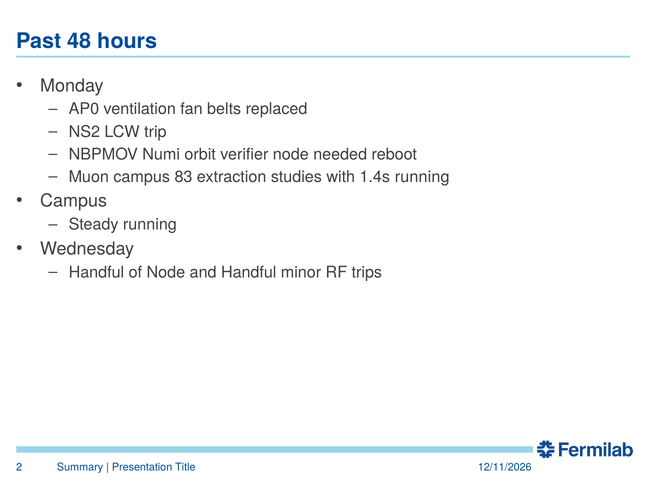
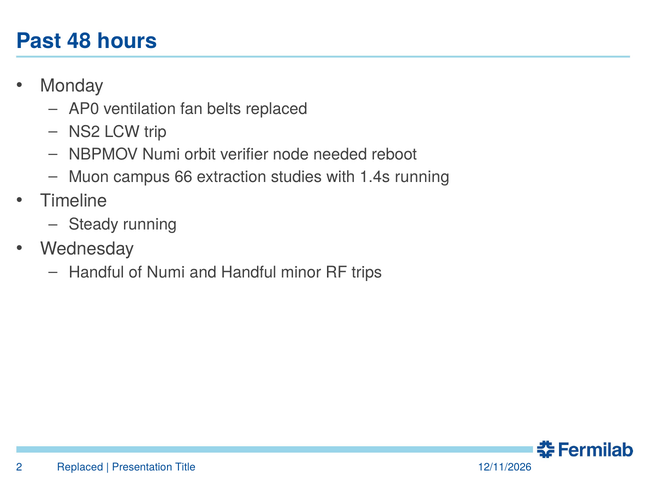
83: 83 -> 66
Campus at (74, 201): Campus -> Timeline
of Node: Node -> Numi
Summary at (80, 467): Summary -> Replaced
